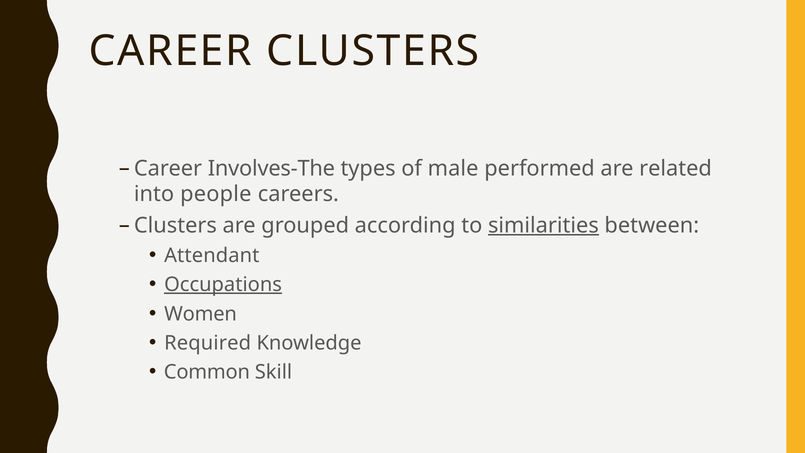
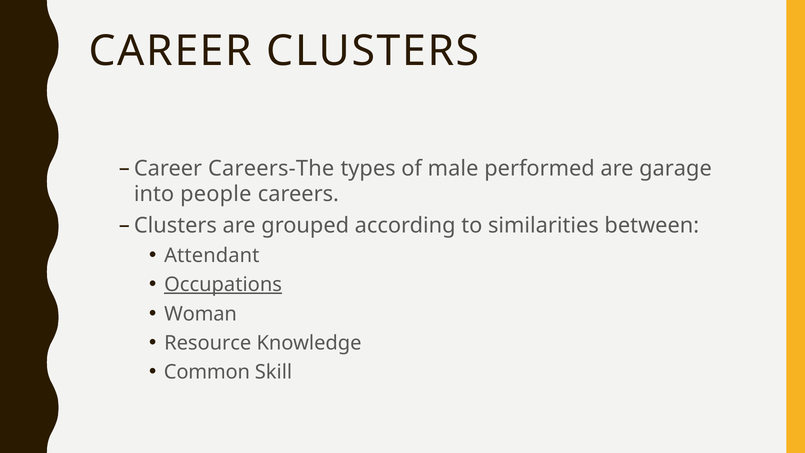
Involves-The: Involves-The -> Careers-The
related: related -> garage
similarities underline: present -> none
Women: Women -> Woman
Required: Required -> Resource
